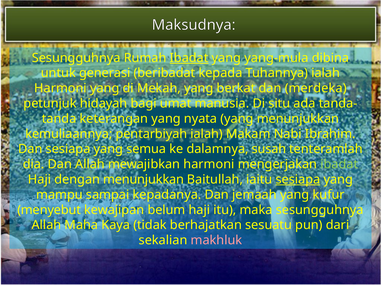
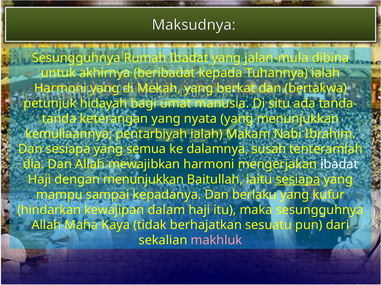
Ibadat at (189, 58) underline: present -> none
yang-mula: yang-mula -> jalan-mula
generasi: generasi -> akhirnya
merdeka: merdeka -> bertakwa
ibadat at (339, 165) colour: light green -> white
jemaah: jemaah -> berlaku
menyebut: menyebut -> hindarkan
belum: belum -> dalam
